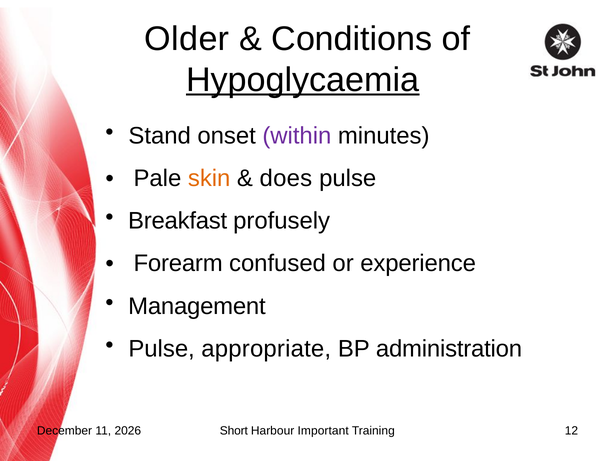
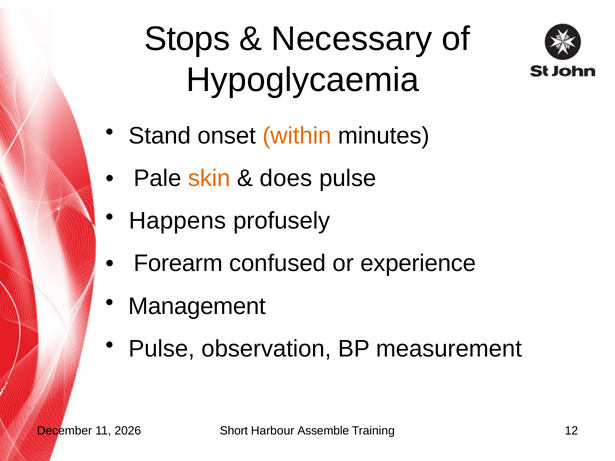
Older: Older -> Stops
Conditions: Conditions -> Necessary
Hypoglycaemia underline: present -> none
within colour: purple -> orange
Breakfast: Breakfast -> Happens
appropriate: appropriate -> observation
administration: administration -> measurement
Important: Important -> Assemble
